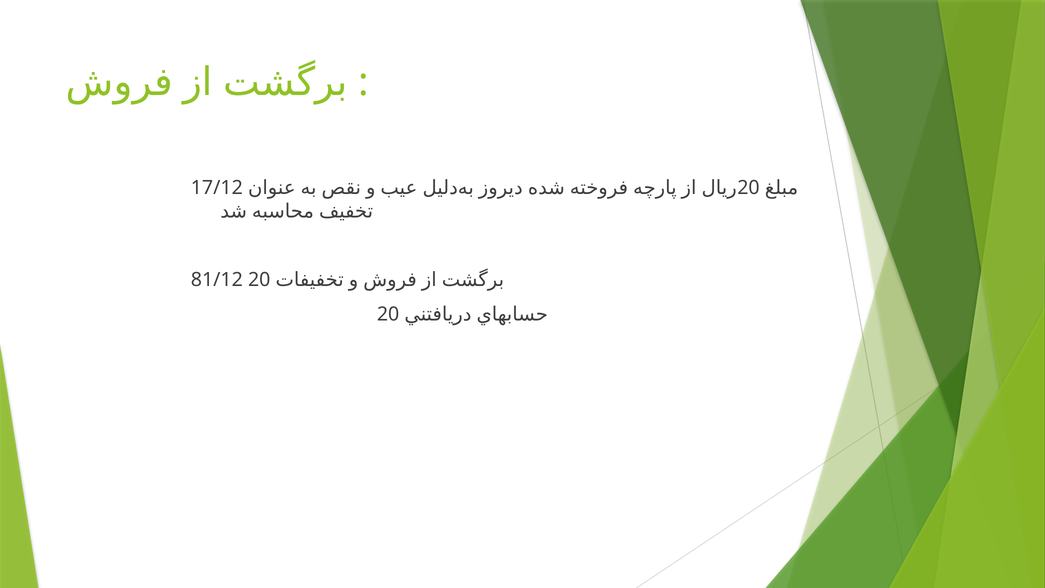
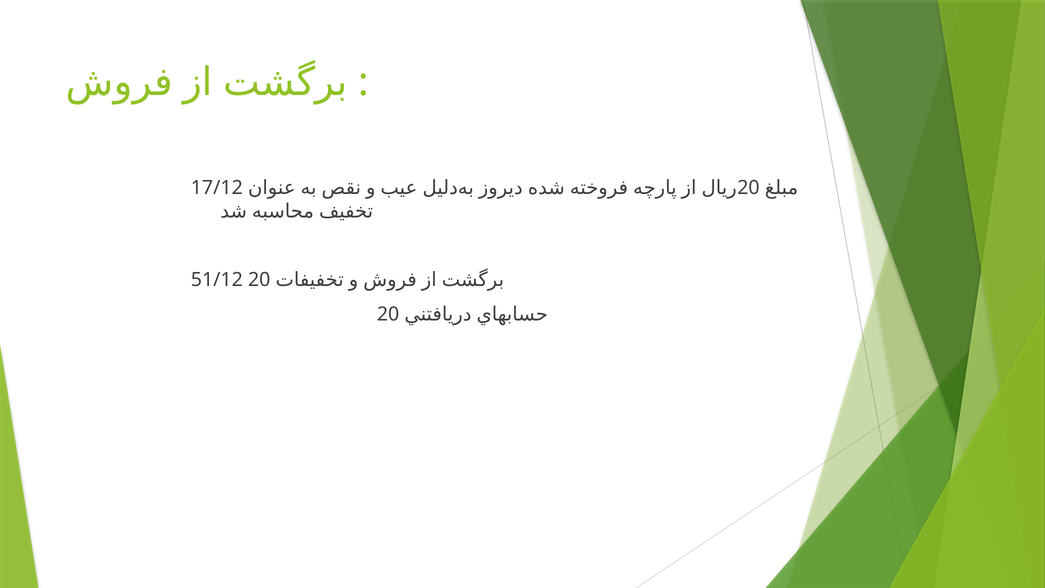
81/12: 81/12 -> 51/12
